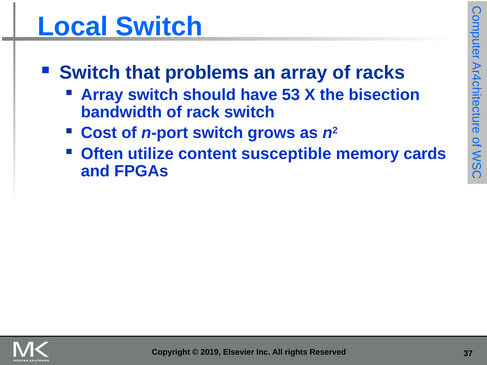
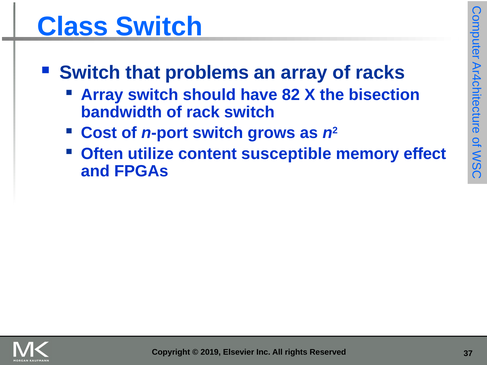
Local: Local -> Class
53: 53 -> 82
cards: cards -> effect
